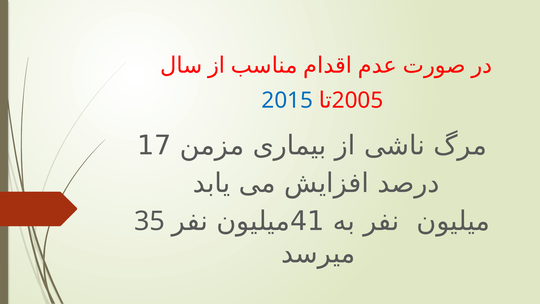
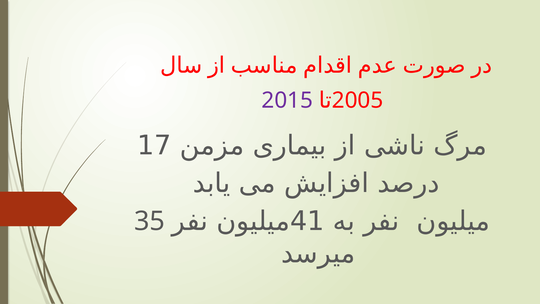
2015 colour: blue -> purple
